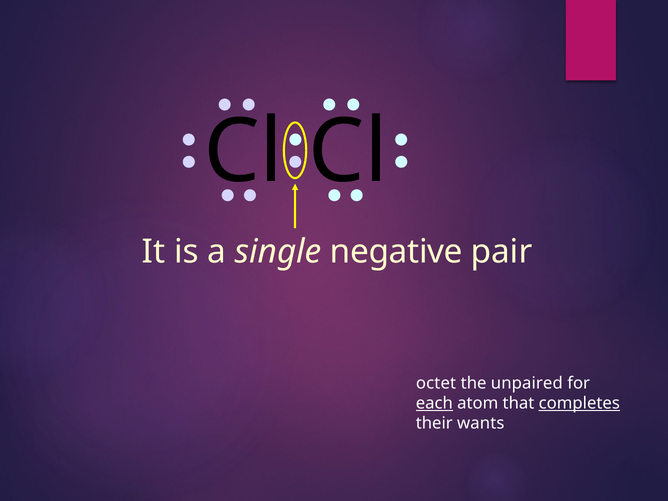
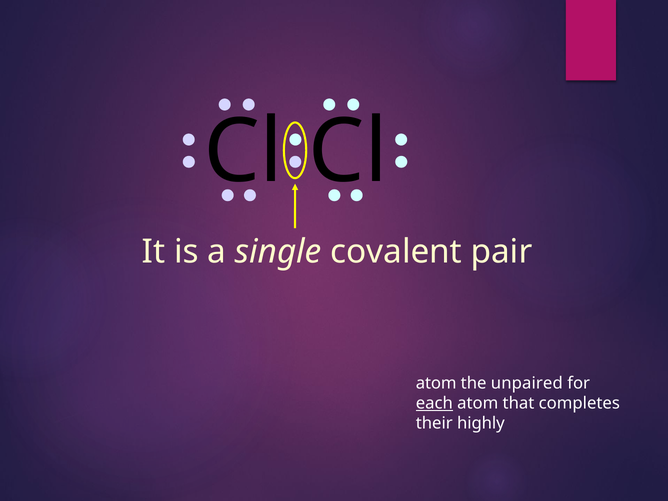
negative: negative -> covalent
octet at (436, 383): octet -> atom
completes underline: present -> none
wants: wants -> highly
